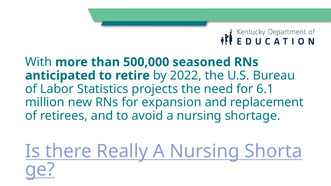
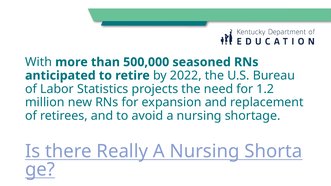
6.1: 6.1 -> 1.2
